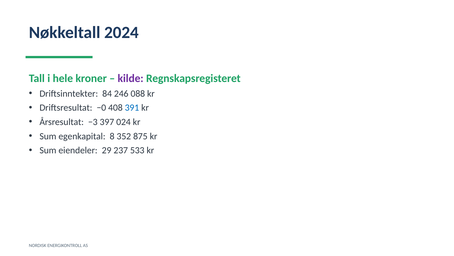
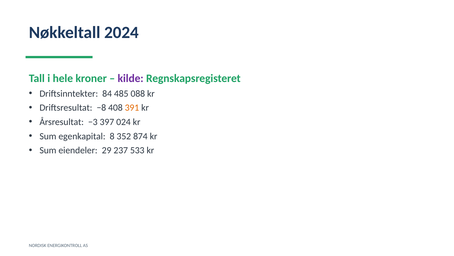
246: 246 -> 485
−0: −0 -> −8
391 colour: blue -> orange
875: 875 -> 874
